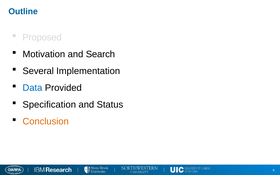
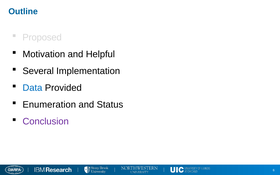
Search: Search -> Helpful
Specification: Specification -> Enumeration
Conclusion colour: orange -> purple
